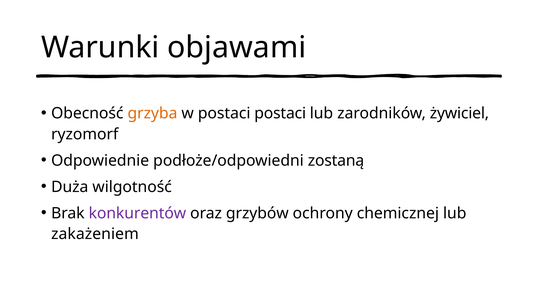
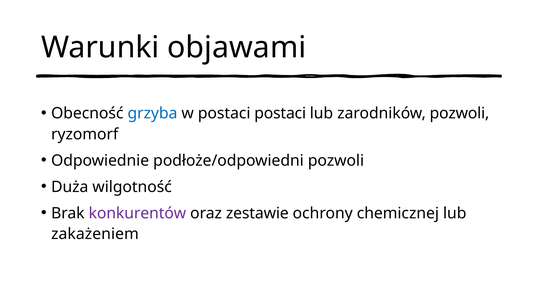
grzyba colour: orange -> blue
zarodników żywiciel: żywiciel -> pozwoli
podłoże/odpowiedni zostaną: zostaną -> pozwoli
grzybów: grzybów -> zestawie
